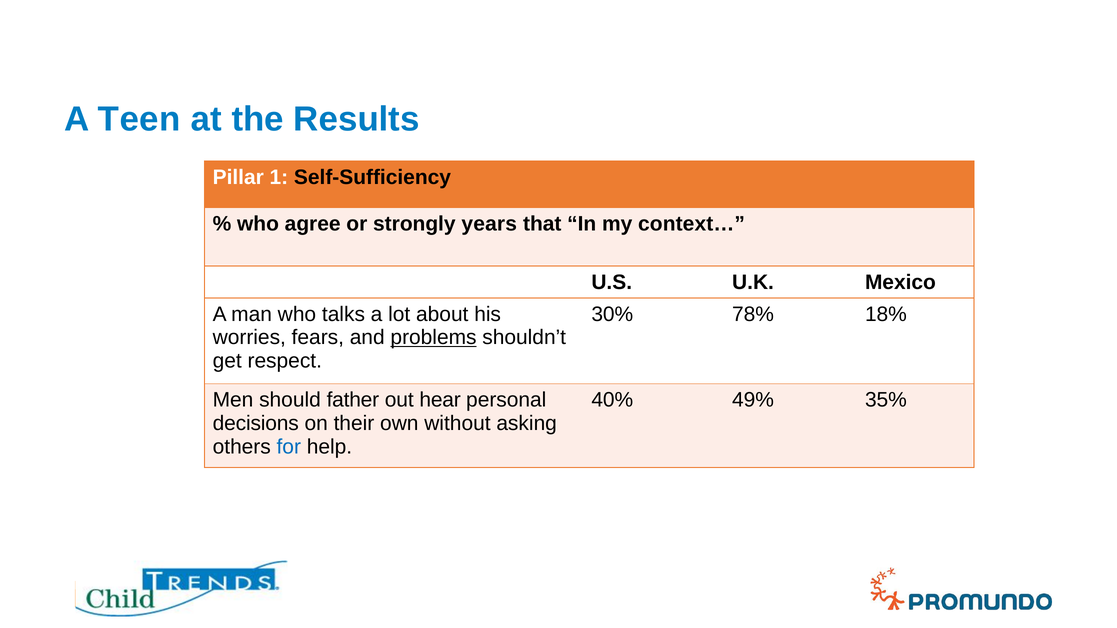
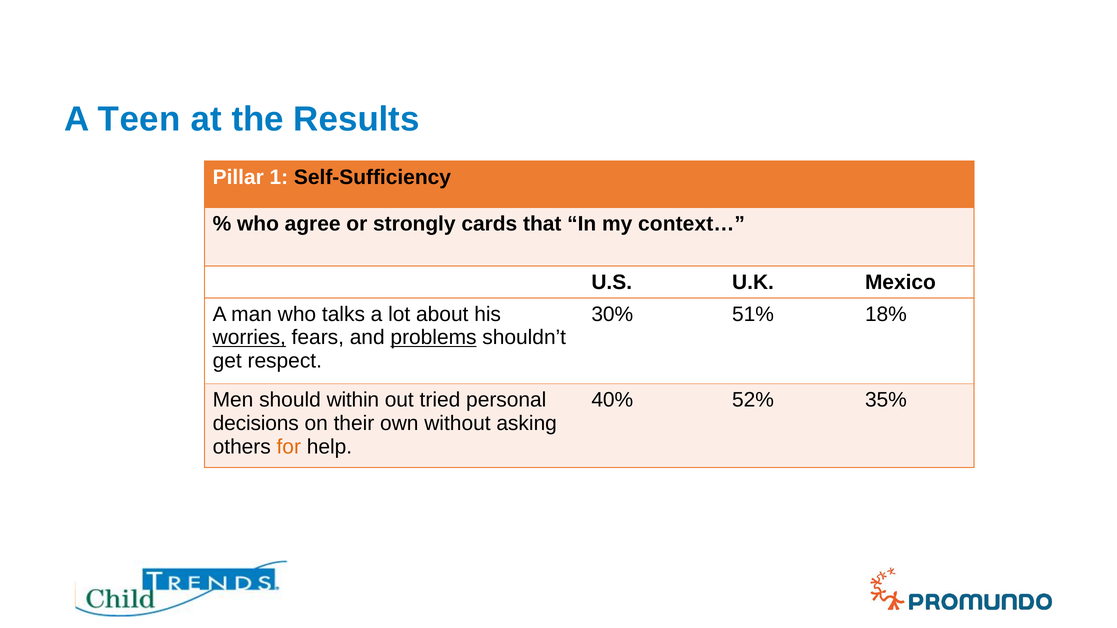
years: years -> cards
78%: 78% -> 51%
worries underline: none -> present
father: father -> within
hear: hear -> tried
49%: 49% -> 52%
for colour: blue -> orange
